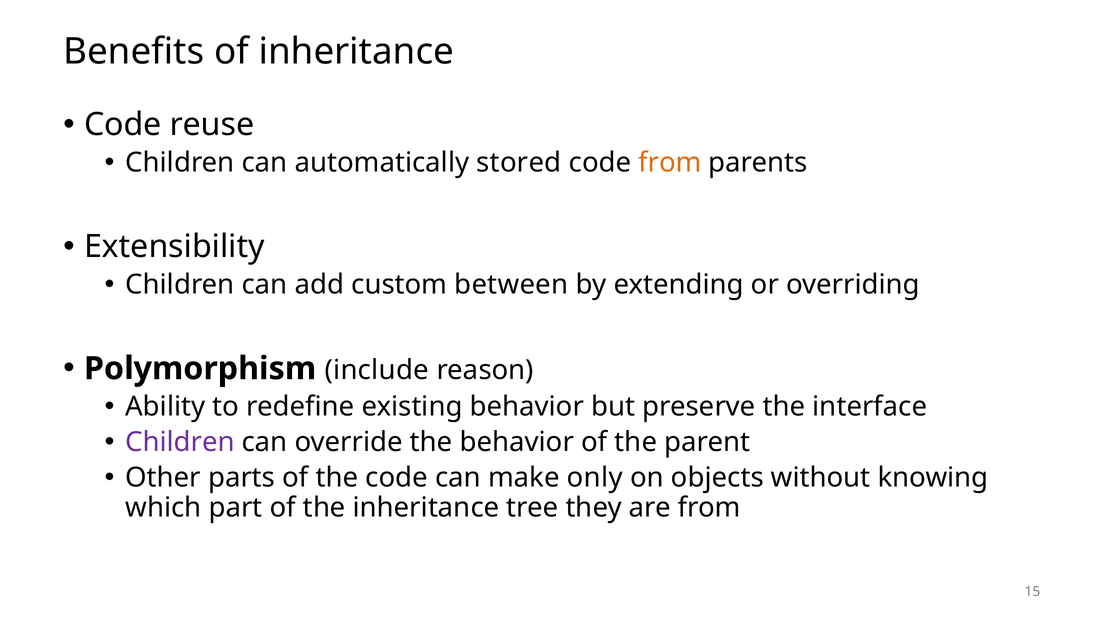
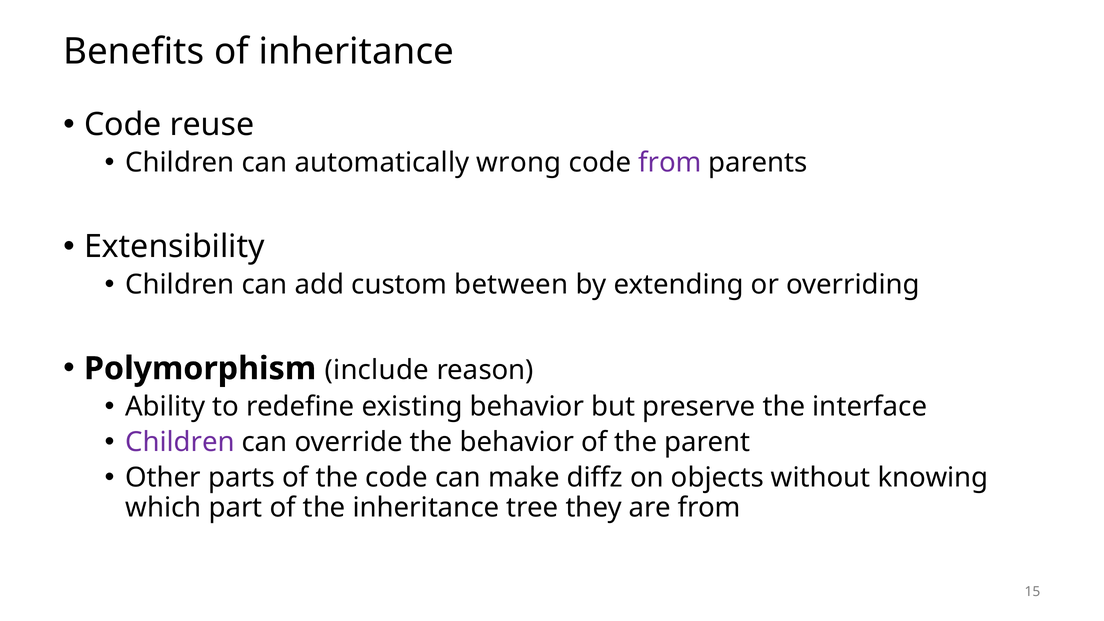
stored: stored -> wrong
from at (670, 163) colour: orange -> purple
only: only -> diffz
